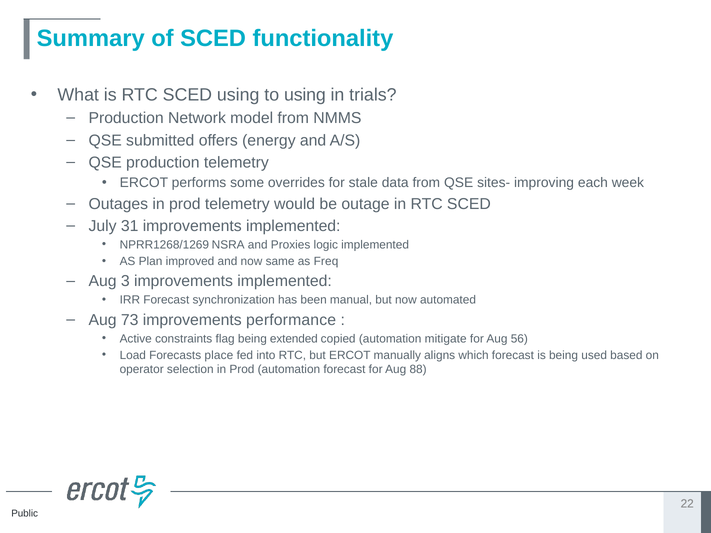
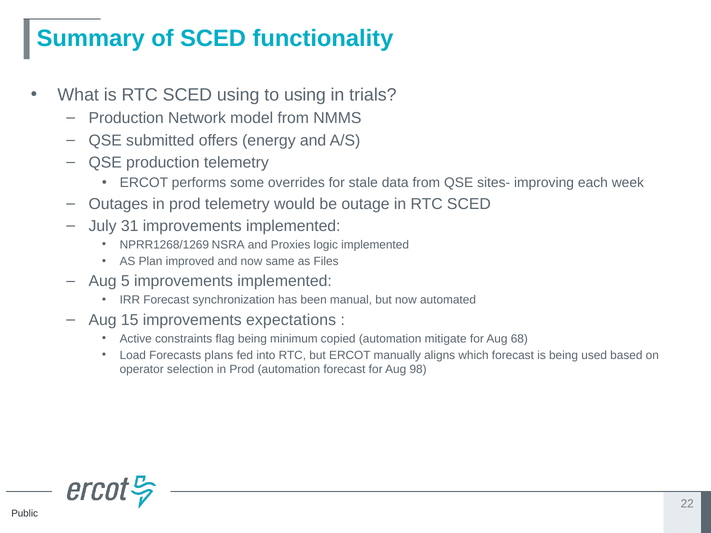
Freq: Freq -> Files
3: 3 -> 5
73: 73 -> 15
performance: performance -> expectations
extended: extended -> minimum
56: 56 -> 68
place: place -> plans
88: 88 -> 98
